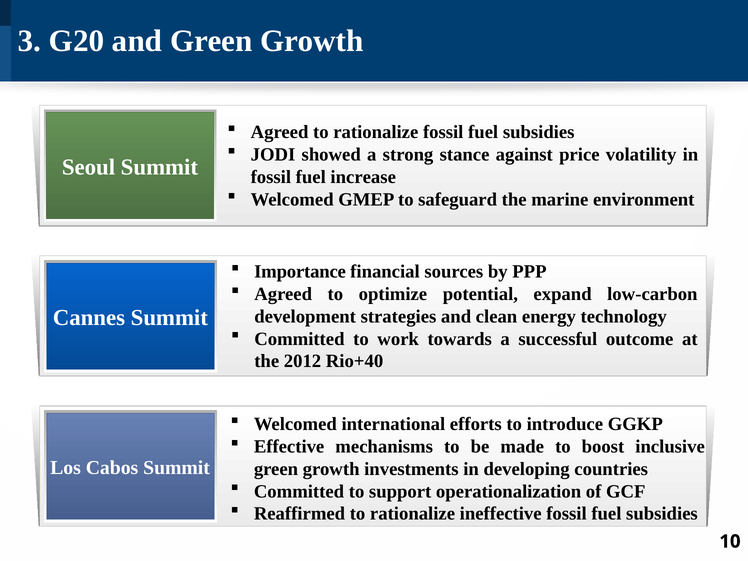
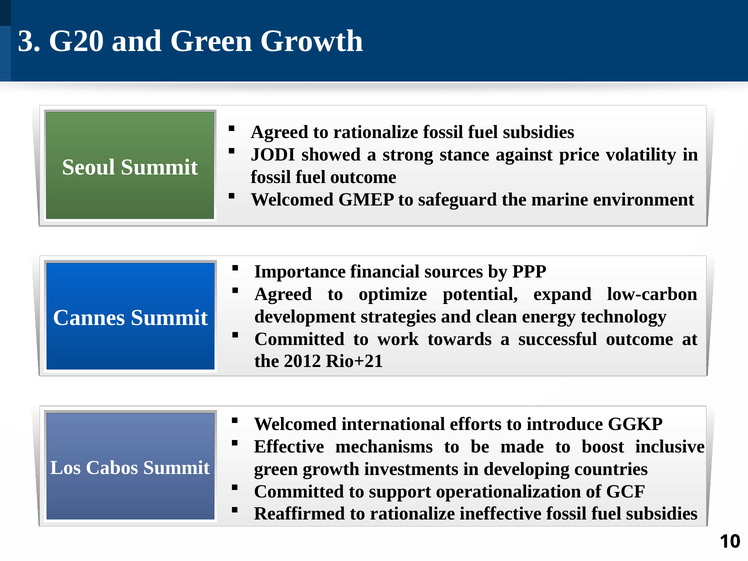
fuel increase: increase -> outcome
Rio+40: Rio+40 -> Rio+21
